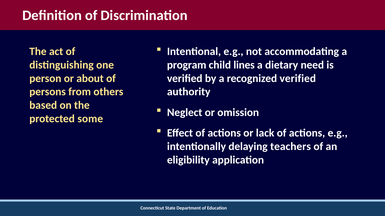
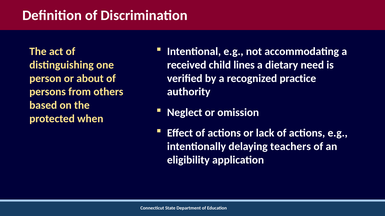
program: program -> received
recognized verified: verified -> practice
some: some -> when
